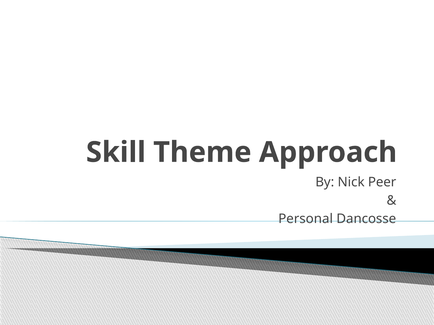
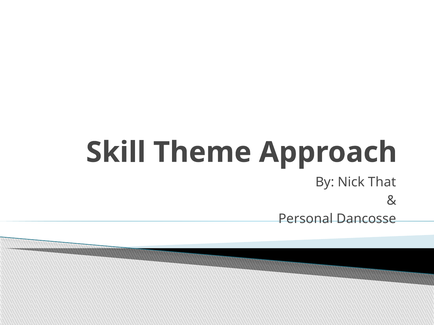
Peer: Peer -> That
